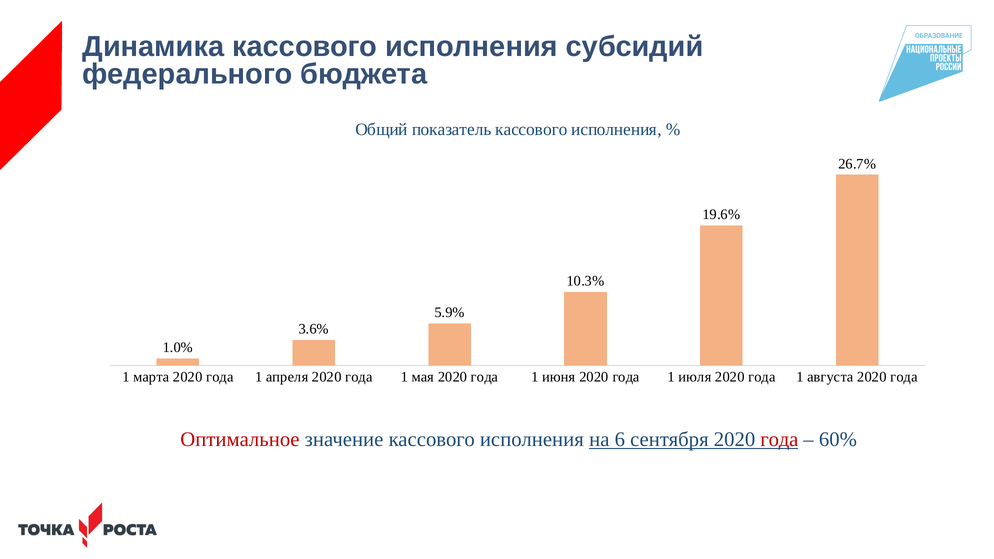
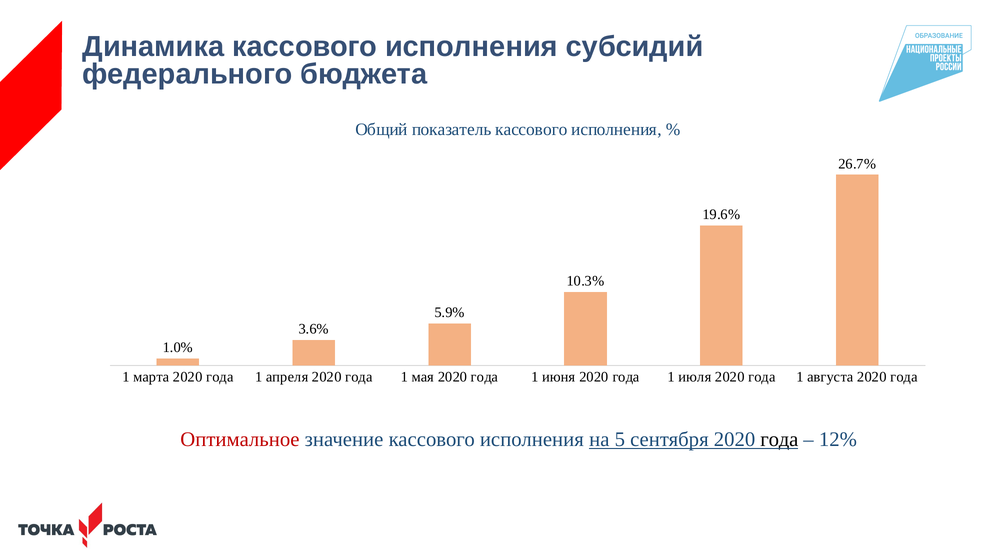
6: 6 -> 5
года at (779, 439) colour: red -> black
60%: 60% -> 12%
